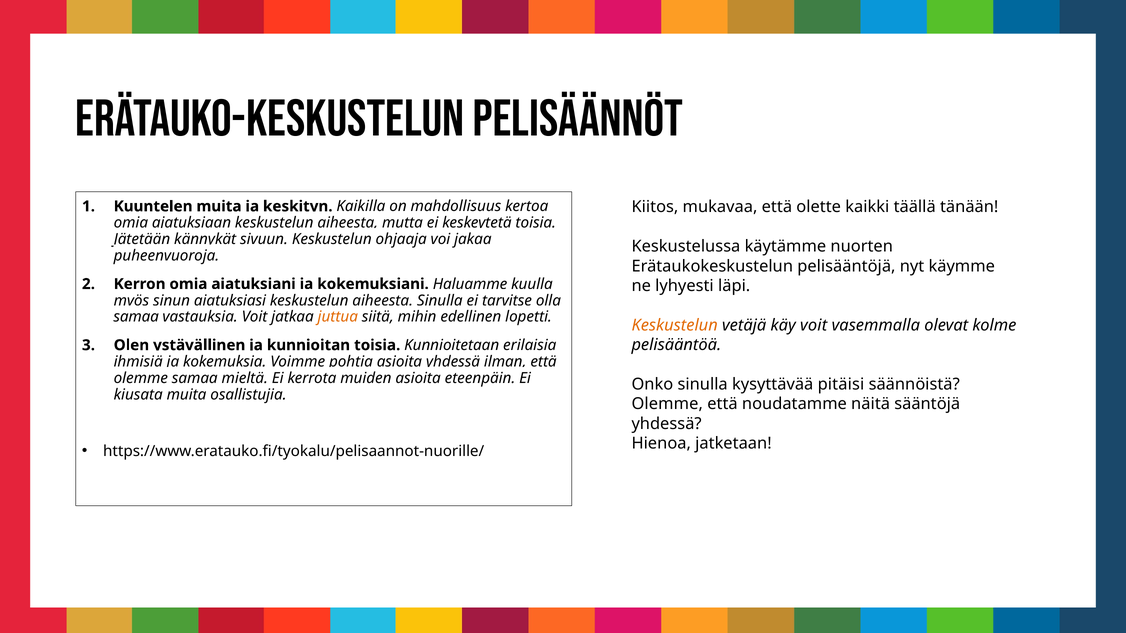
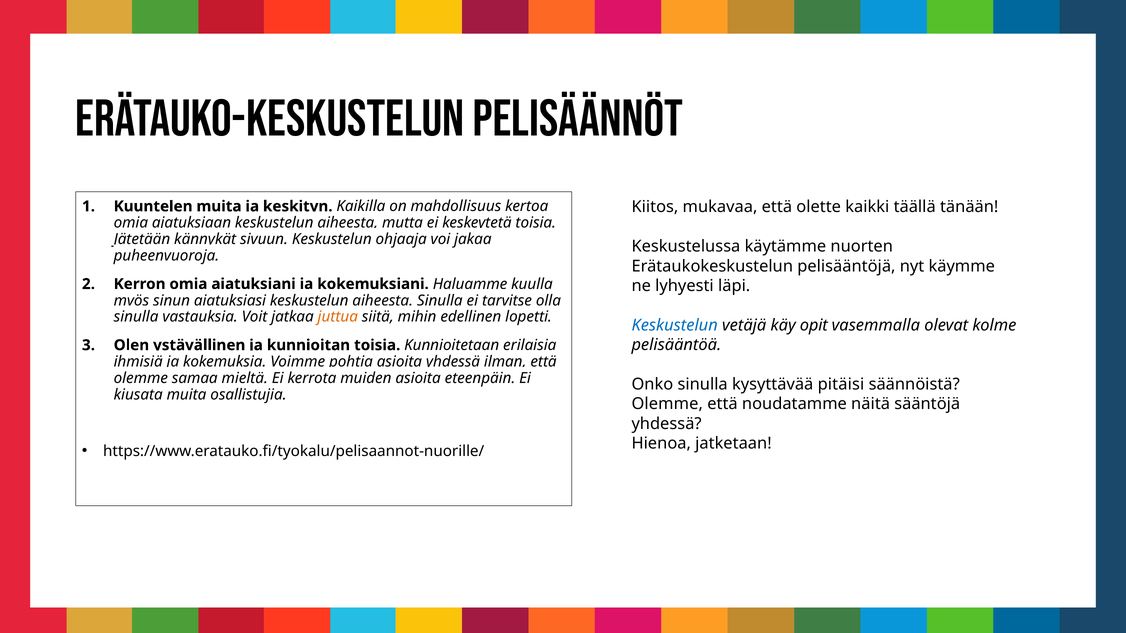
samaa at (136, 317): samaa -> sinulla
Keskustelun at (675, 325) colour: orange -> blue
käy voit: voit -> opit
